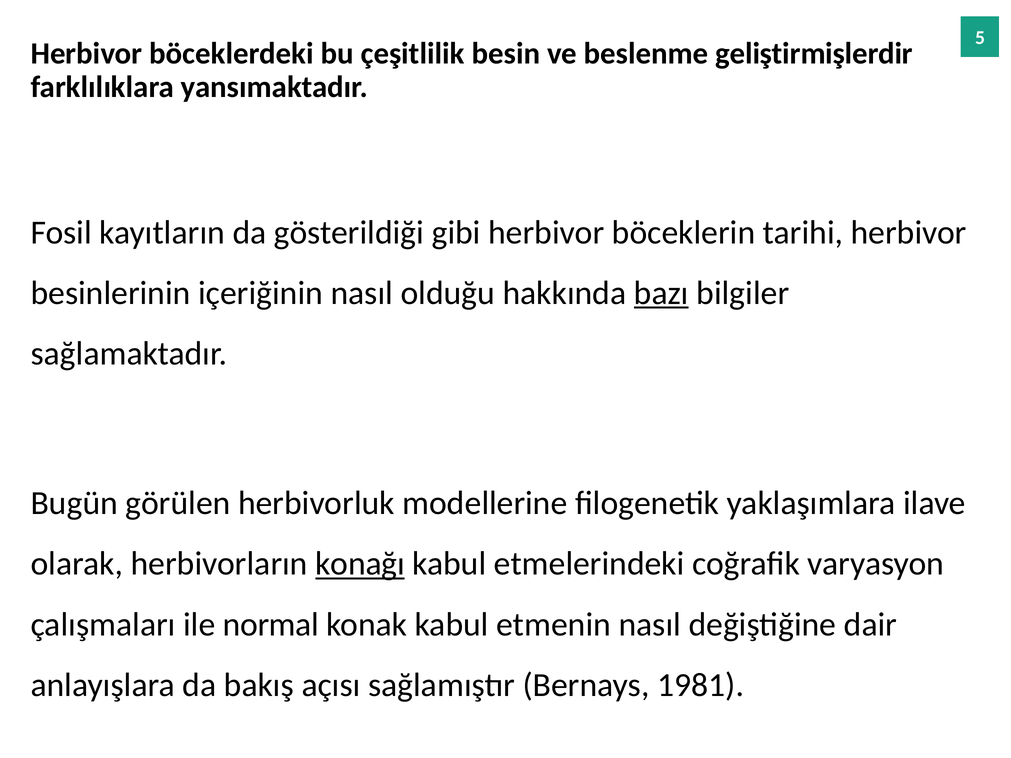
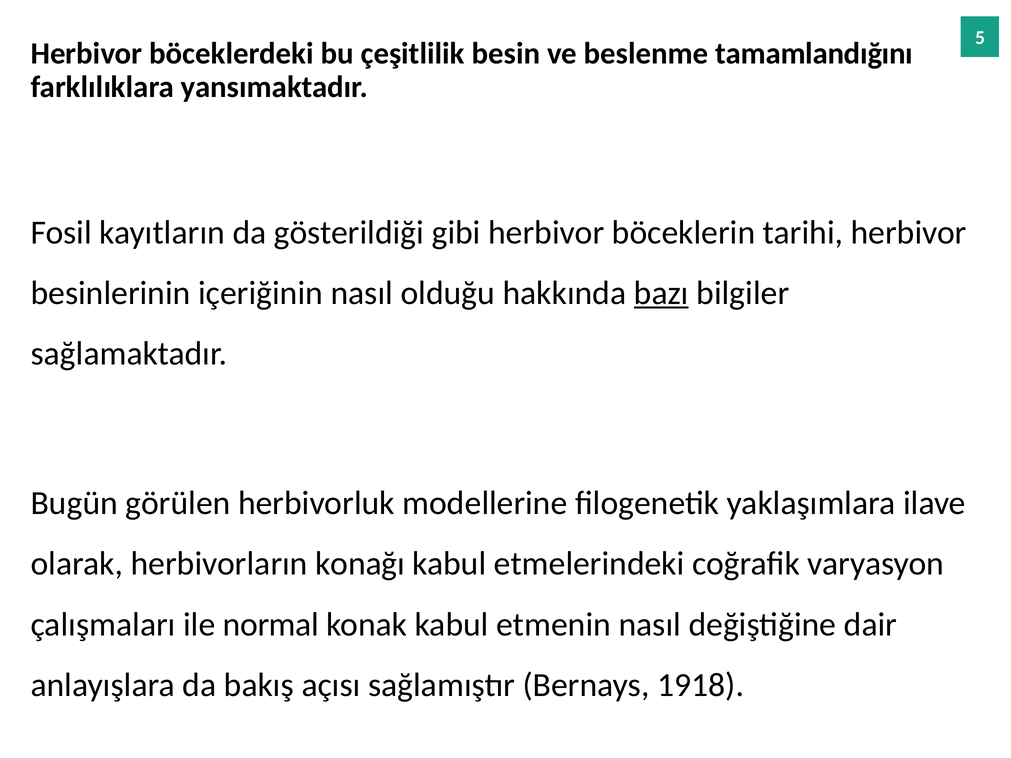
geliştirmişlerdir: geliştirmişlerdir -> tamamlandığını
konağı underline: present -> none
1981: 1981 -> 1918
